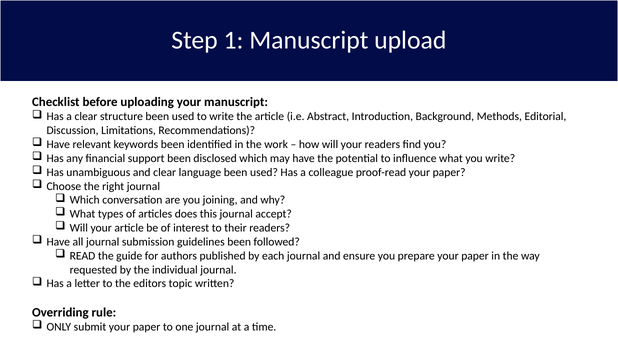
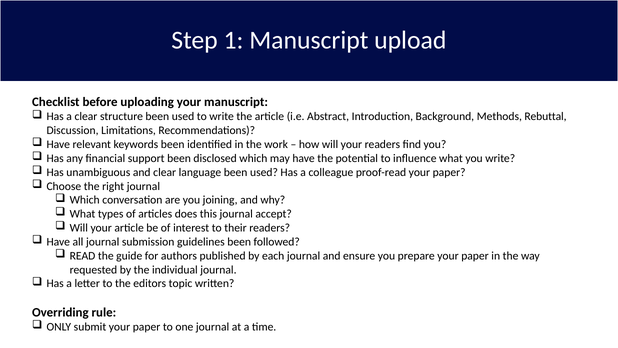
Editorial: Editorial -> Rebuttal
